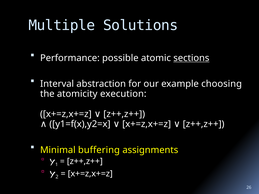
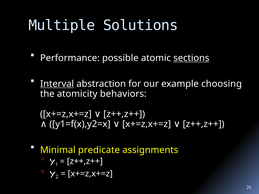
Interval underline: none -> present
execution: execution -> behaviors
buffering: buffering -> predicate
